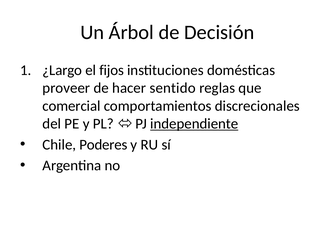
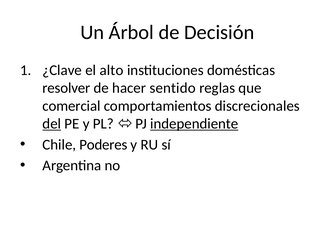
¿Largo: ¿Largo -> ¿Clave
fijos: fijos -> alto
proveer: proveer -> resolver
del underline: none -> present
